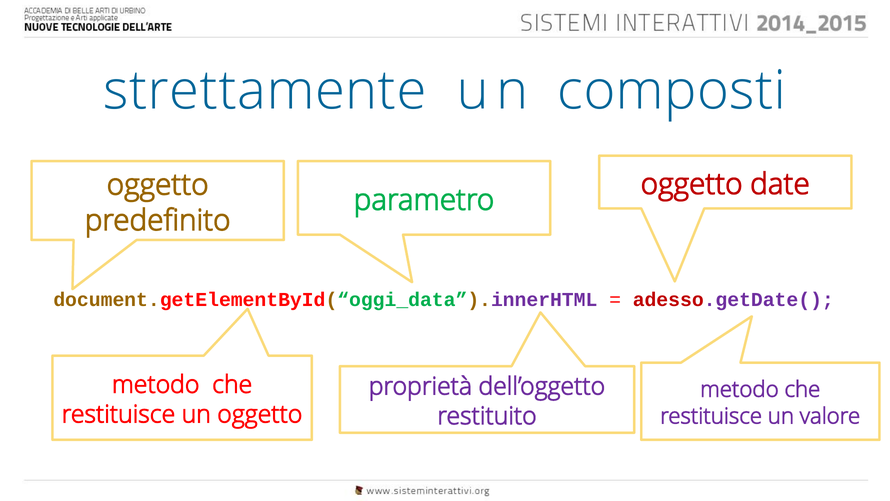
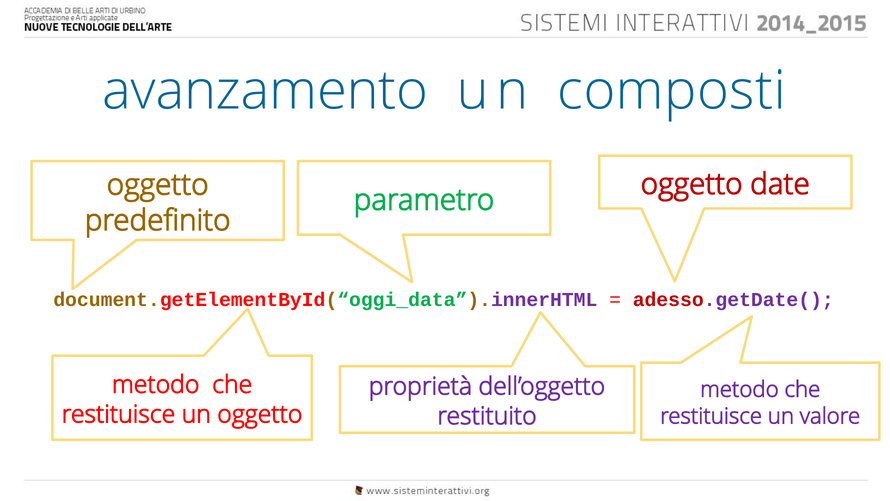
strettamente: strettamente -> avanzamento
